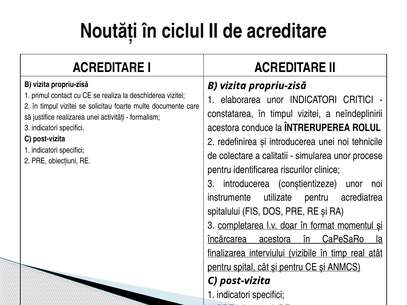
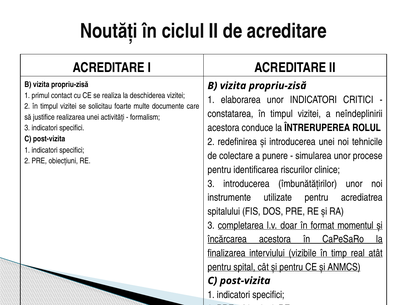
calitatii: calitatii -> punere
conștientizeze: conștientizeze -> îmbunătățirilor
